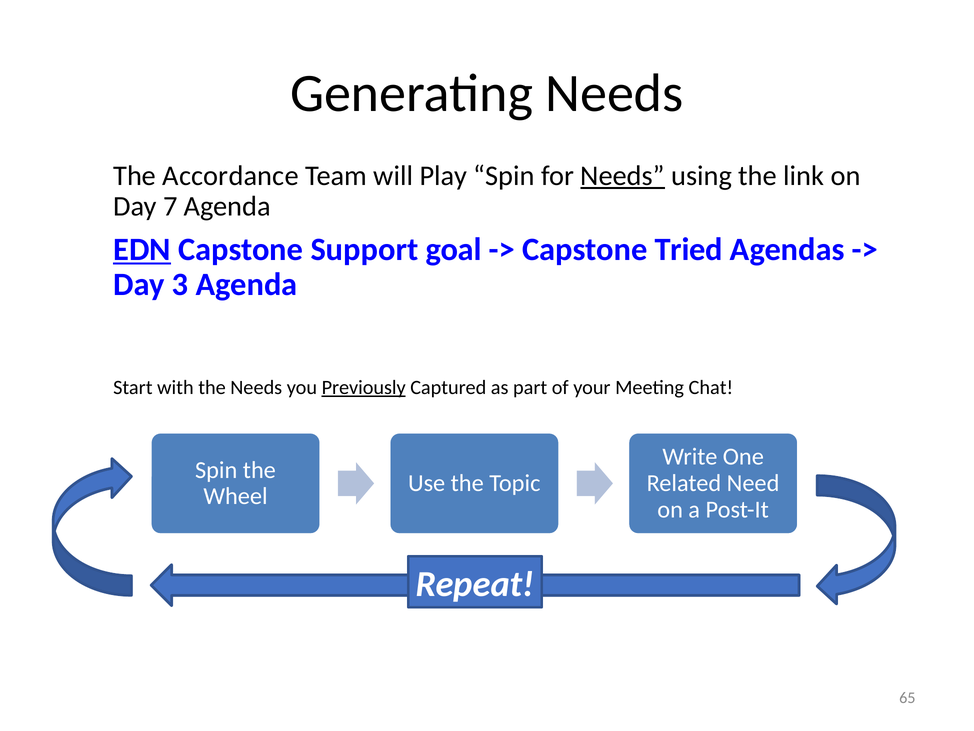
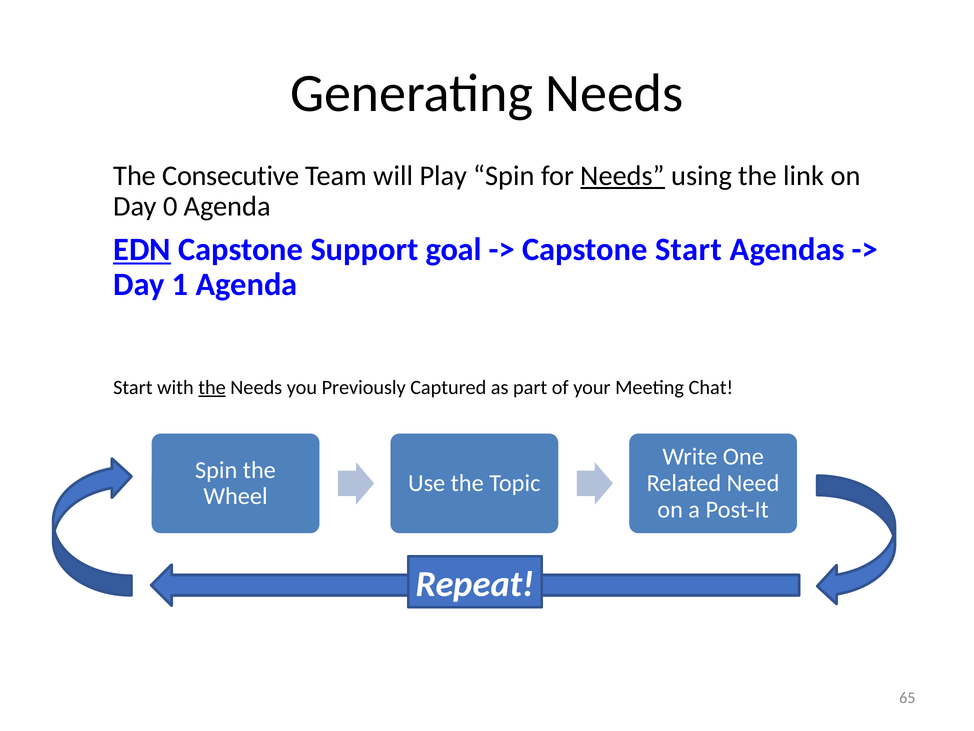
Accordance: Accordance -> Consecutive
7: 7 -> 0
Capstone Tried: Tried -> Start
3: 3 -> 1
the at (212, 387) underline: none -> present
Previously underline: present -> none
